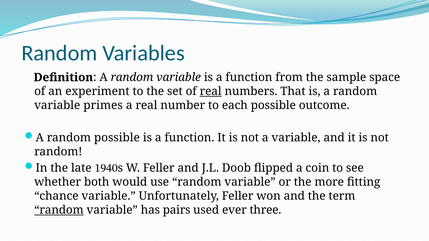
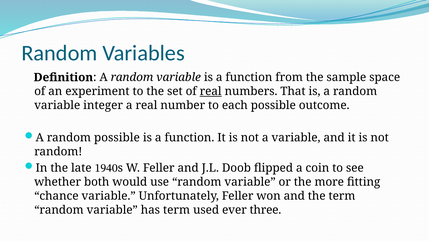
primes: primes -> integer
random at (59, 210) underline: present -> none
has pairs: pairs -> term
